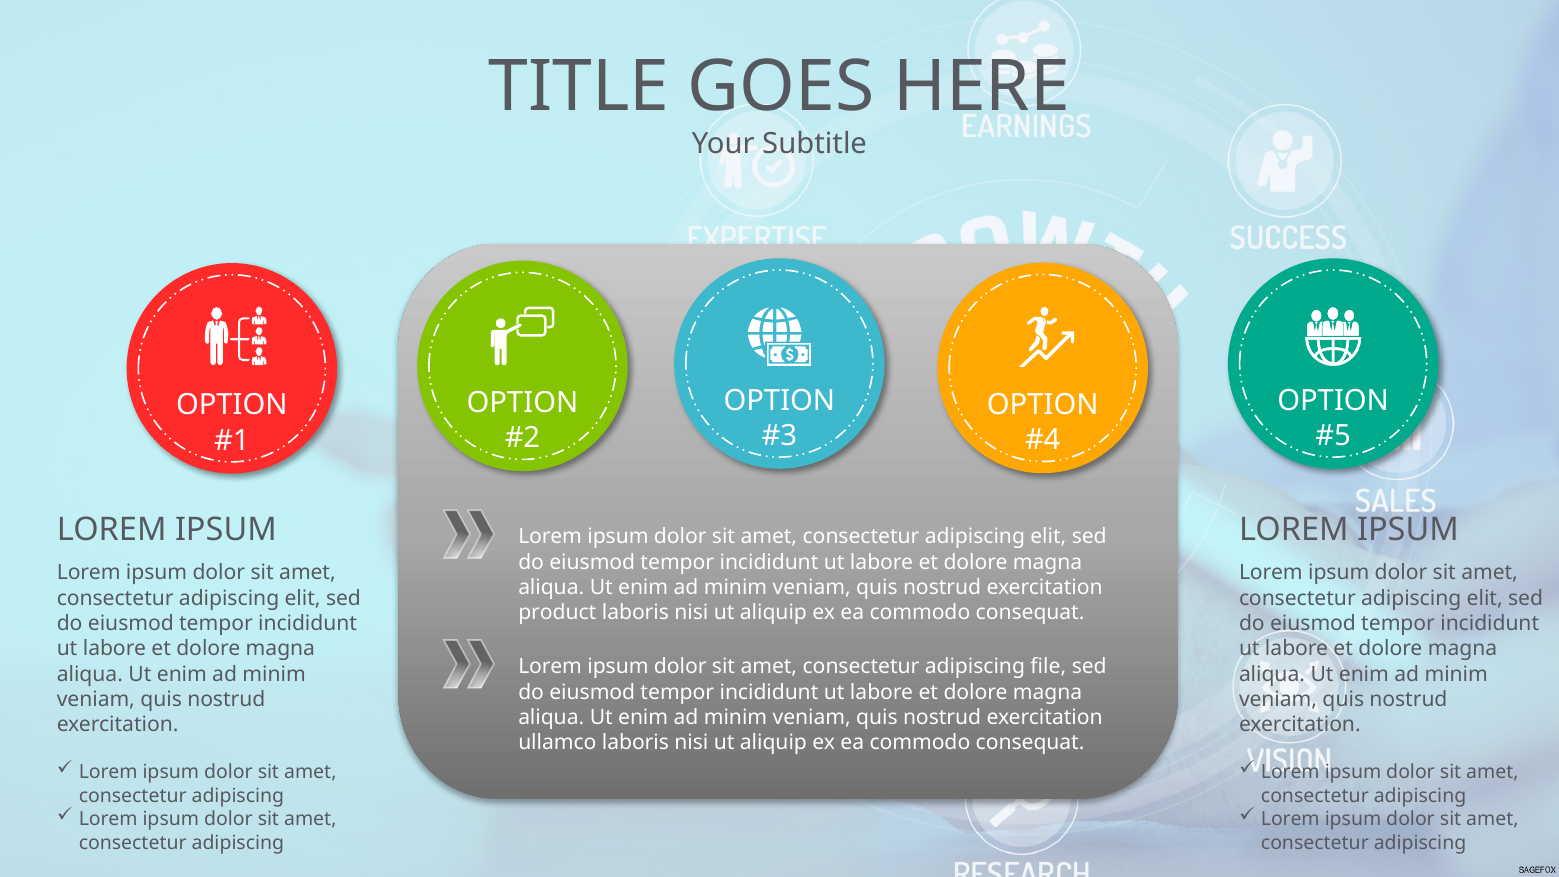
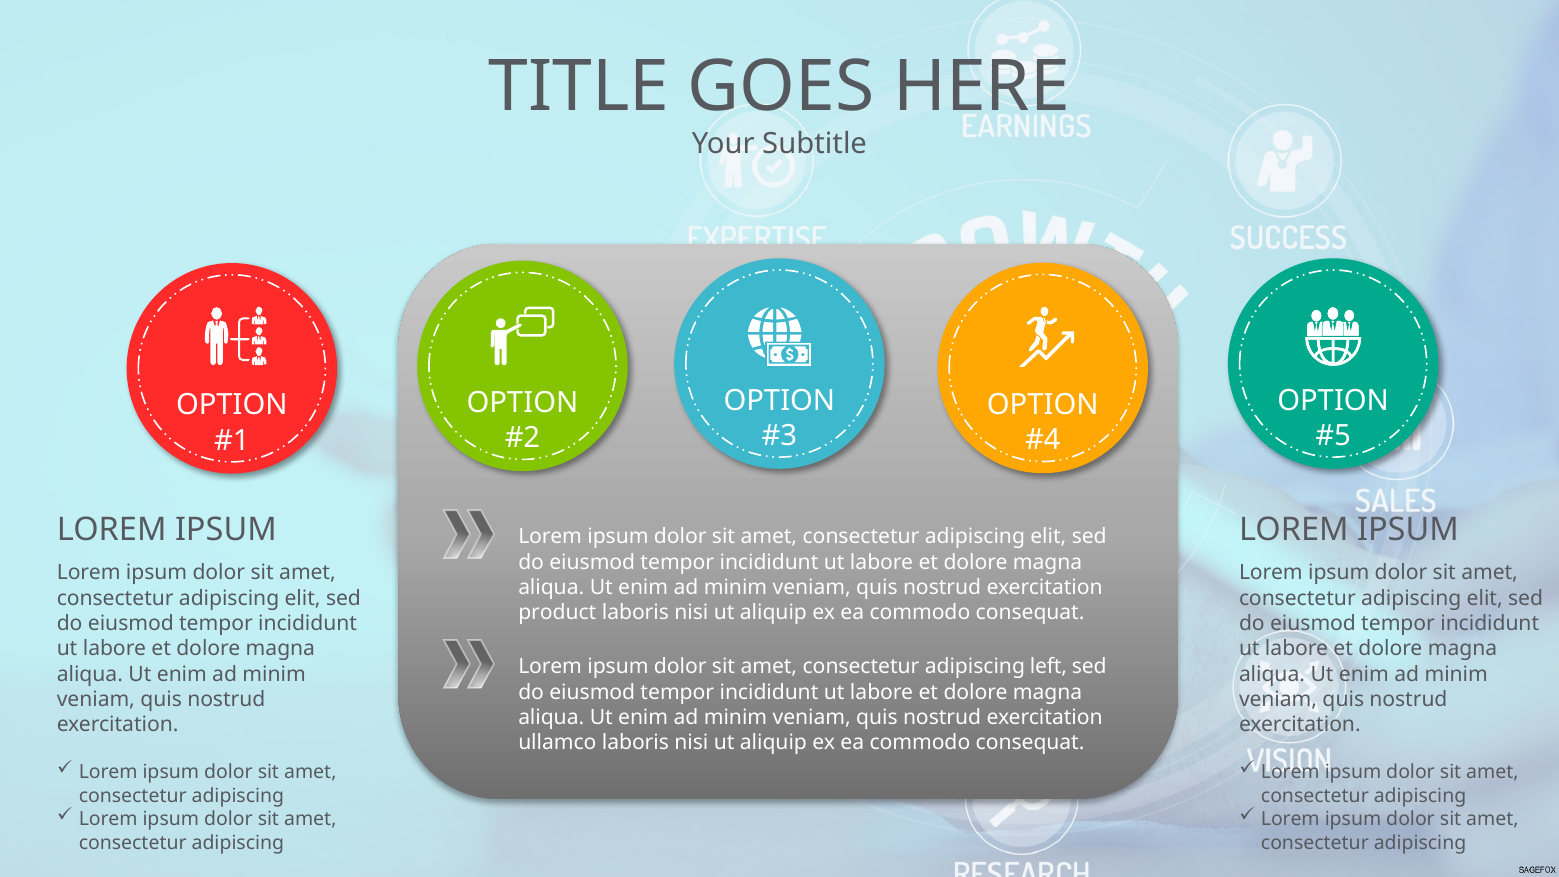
file: file -> left
